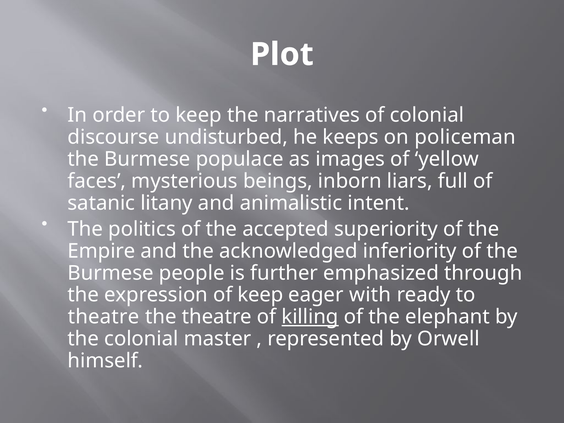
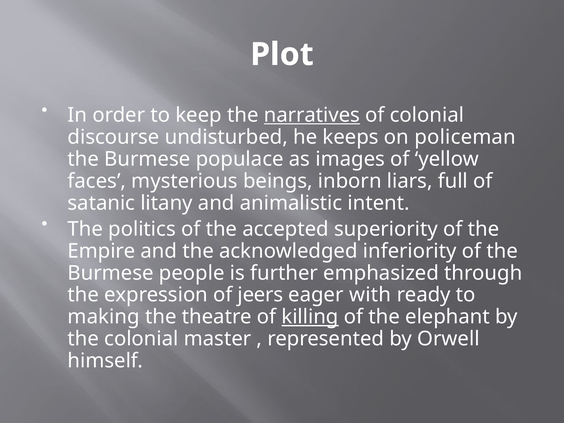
narratives underline: none -> present
of keep: keep -> jeers
theatre at (104, 317): theatre -> making
